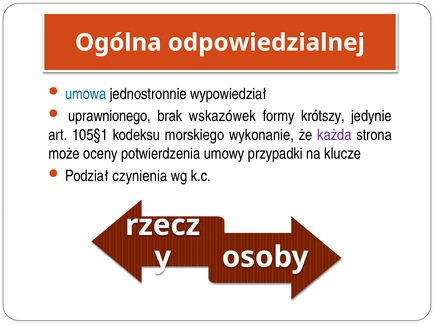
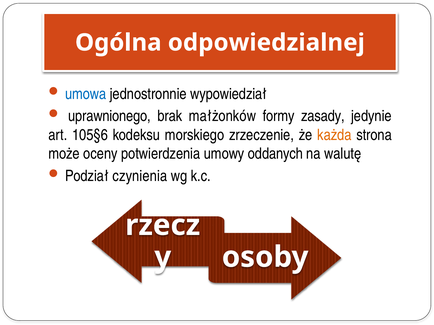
wskazówek: wskazówek -> małżonków
krótszy: krótszy -> zasady
105§1: 105§1 -> 105§6
wykonanie: wykonanie -> zrzeczenie
każda colour: purple -> orange
przypadki: przypadki -> oddanych
klucze: klucze -> walutę
